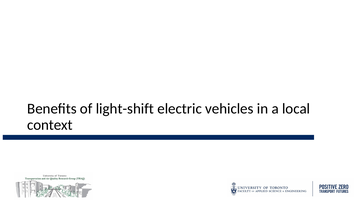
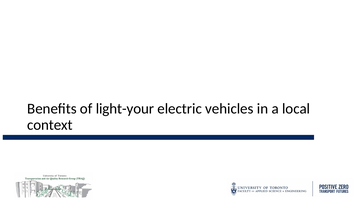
light-shift: light-shift -> light-your
